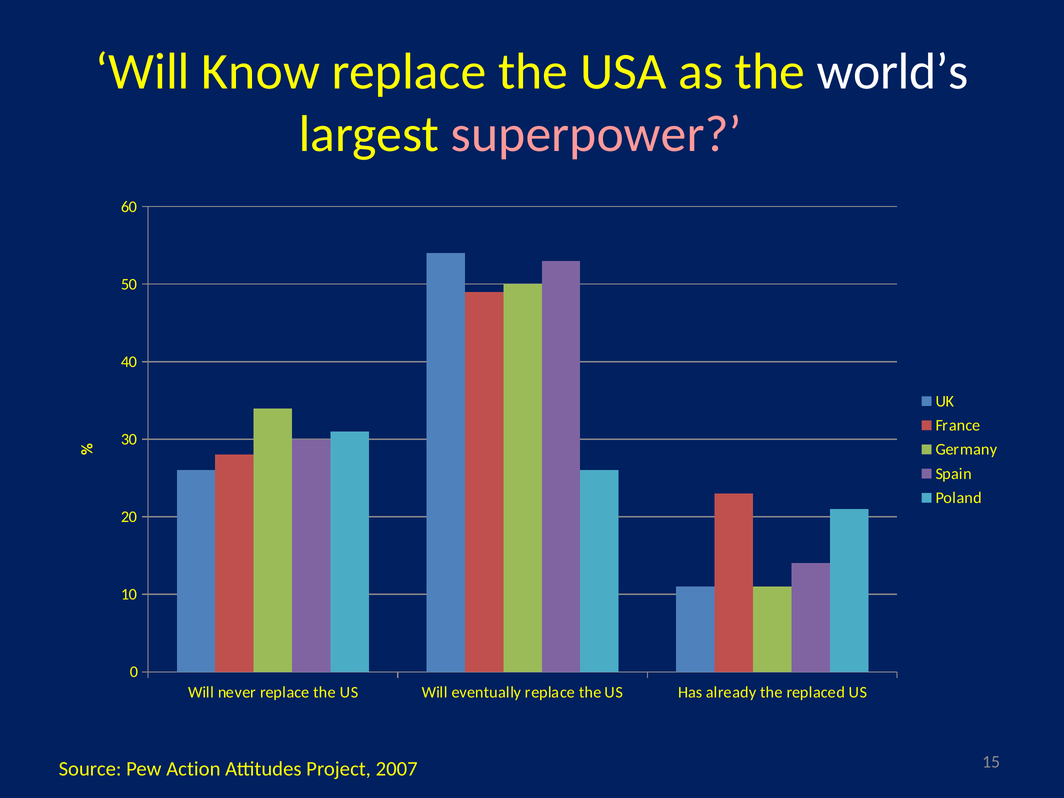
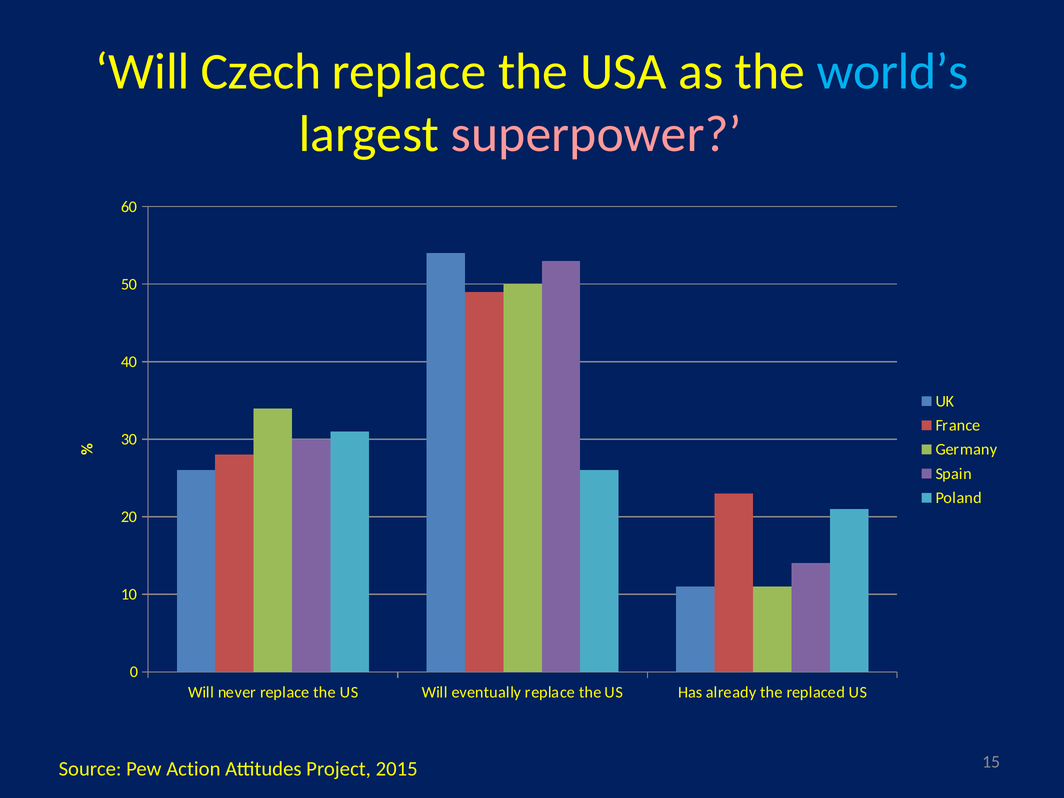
Know: Know -> Czech
world’s colour: white -> light blue
2007: 2007 -> 2015
